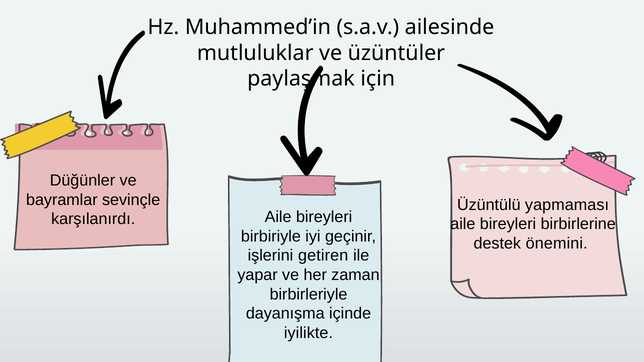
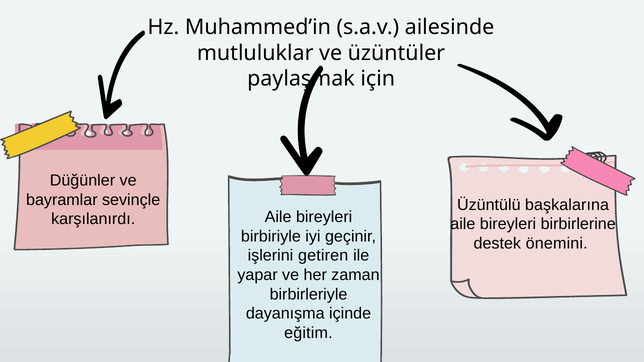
yapmaması: yapmaması -> başkalarına
iyilikte: iyilikte -> eğitim
